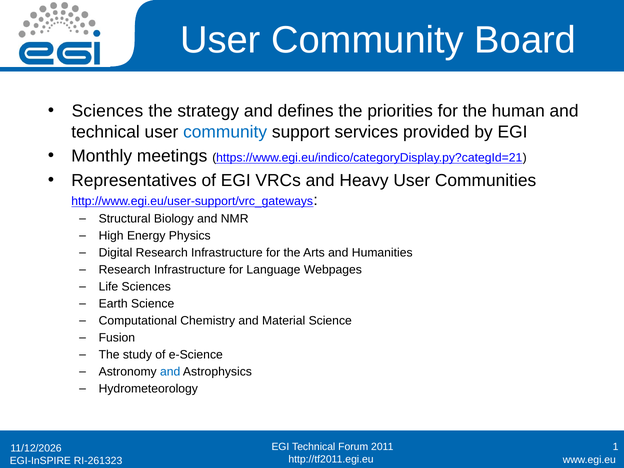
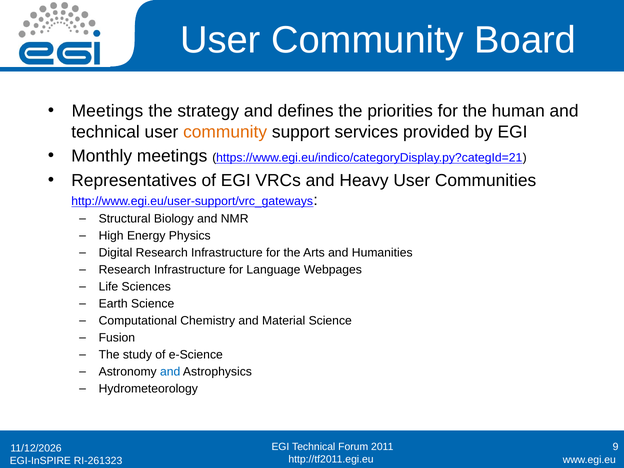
Sciences at (107, 111): Sciences -> Meetings
community at (225, 132) colour: blue -> orange
1: 1 -> 9
